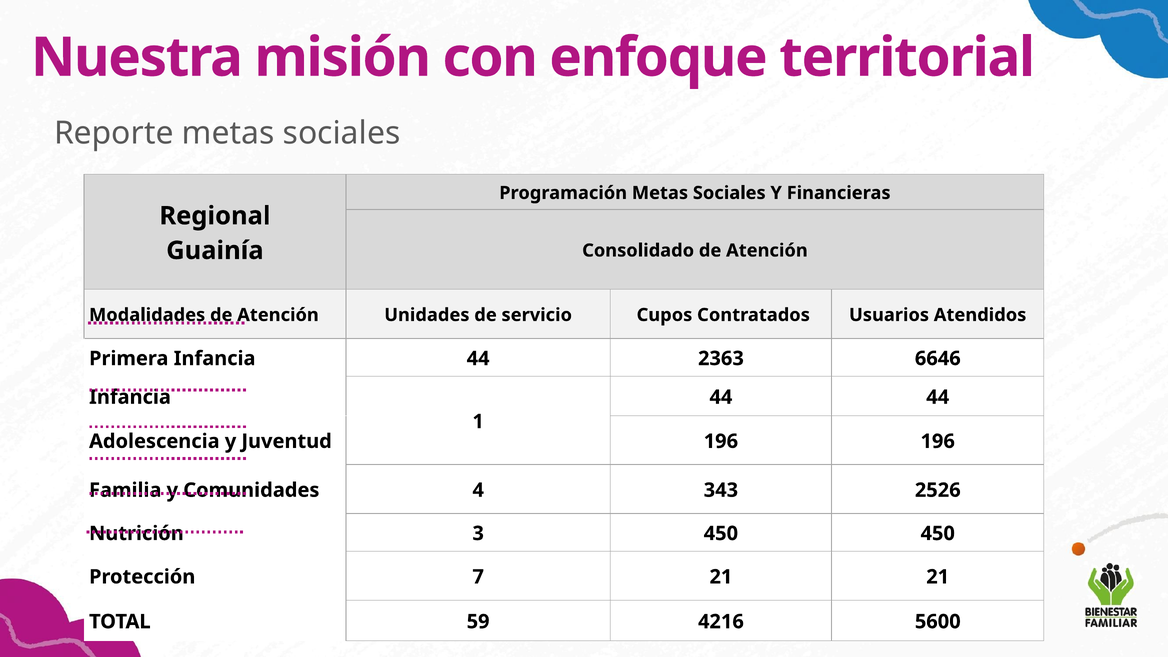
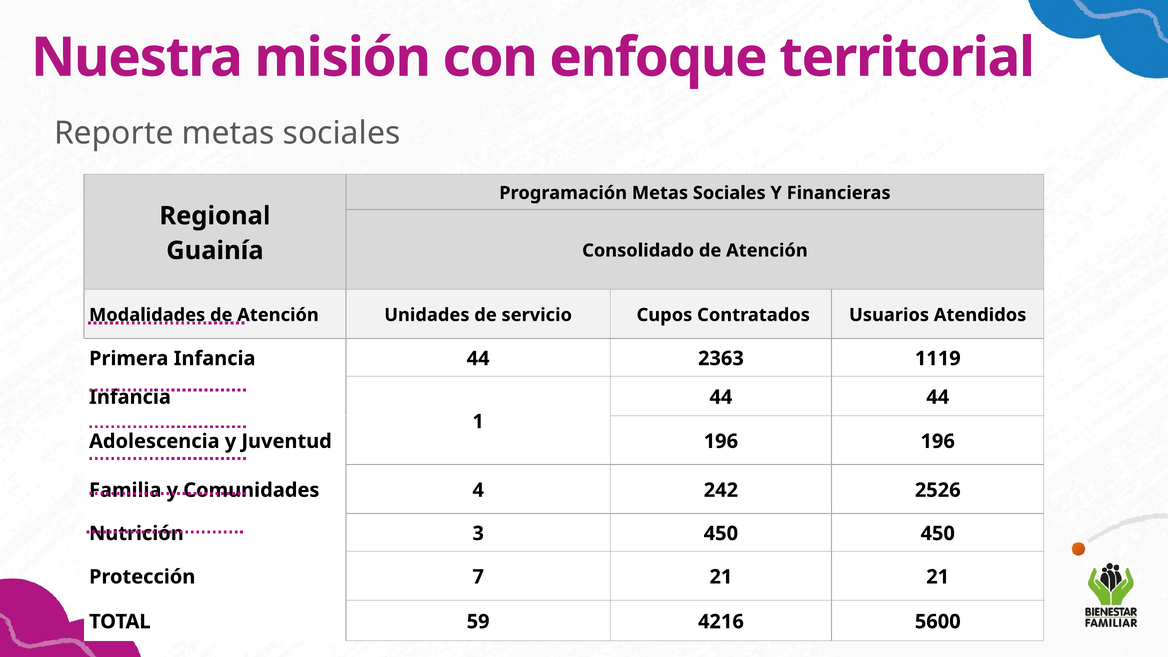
6646: 6646 -> 1119
343: 343 -> 242
